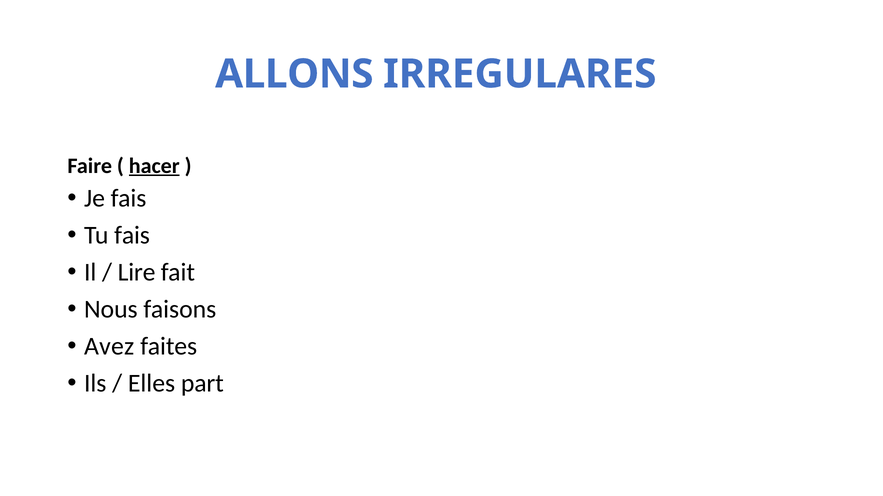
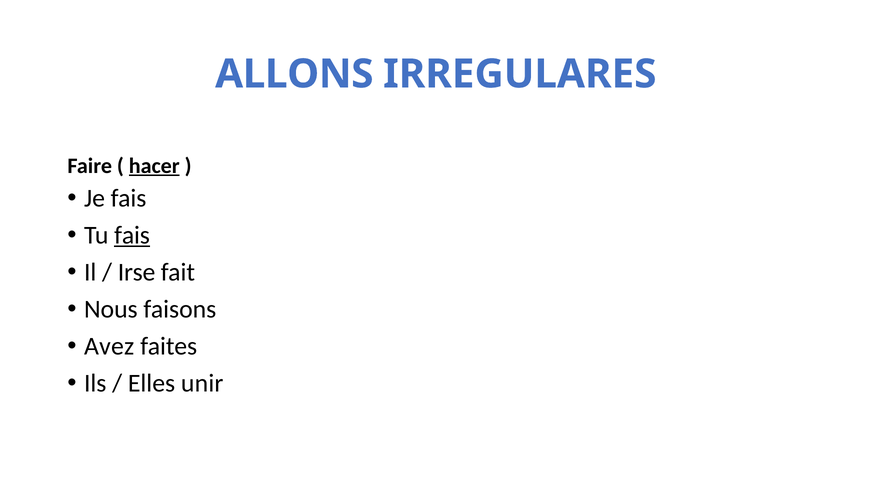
fais at (132, 236) underline: none -> present
Lire: Lire -> Irse
part: part -> unir
